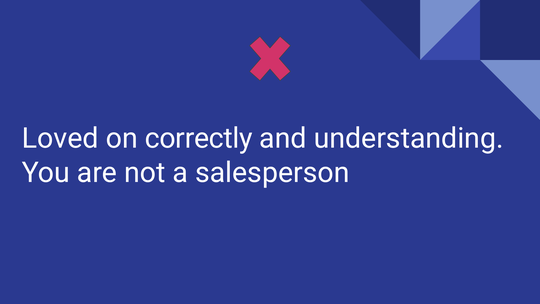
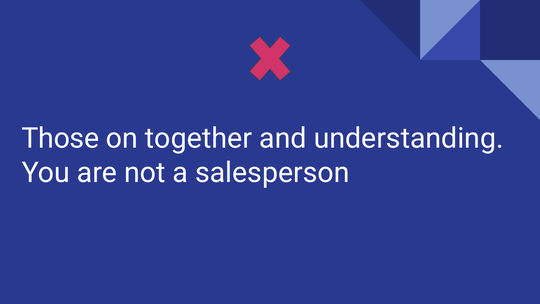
Loved: Loved -> Those
correctly: correctly -> together
